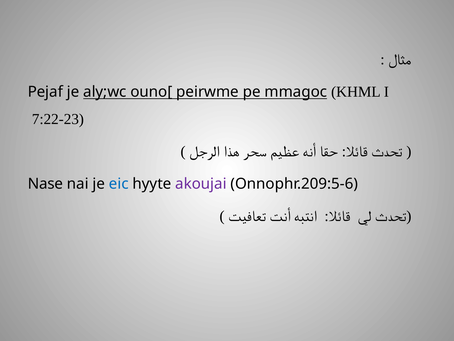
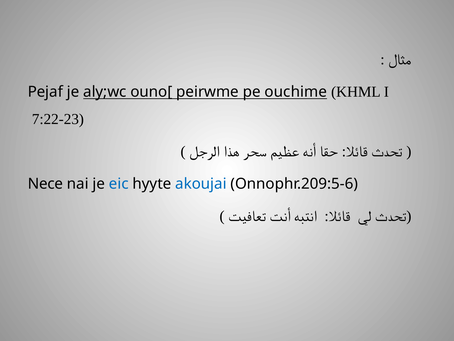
mmagoc: mmagoc -> ouchime
Nase: Nase -> Nece
akoujai colour: purple -> blue
